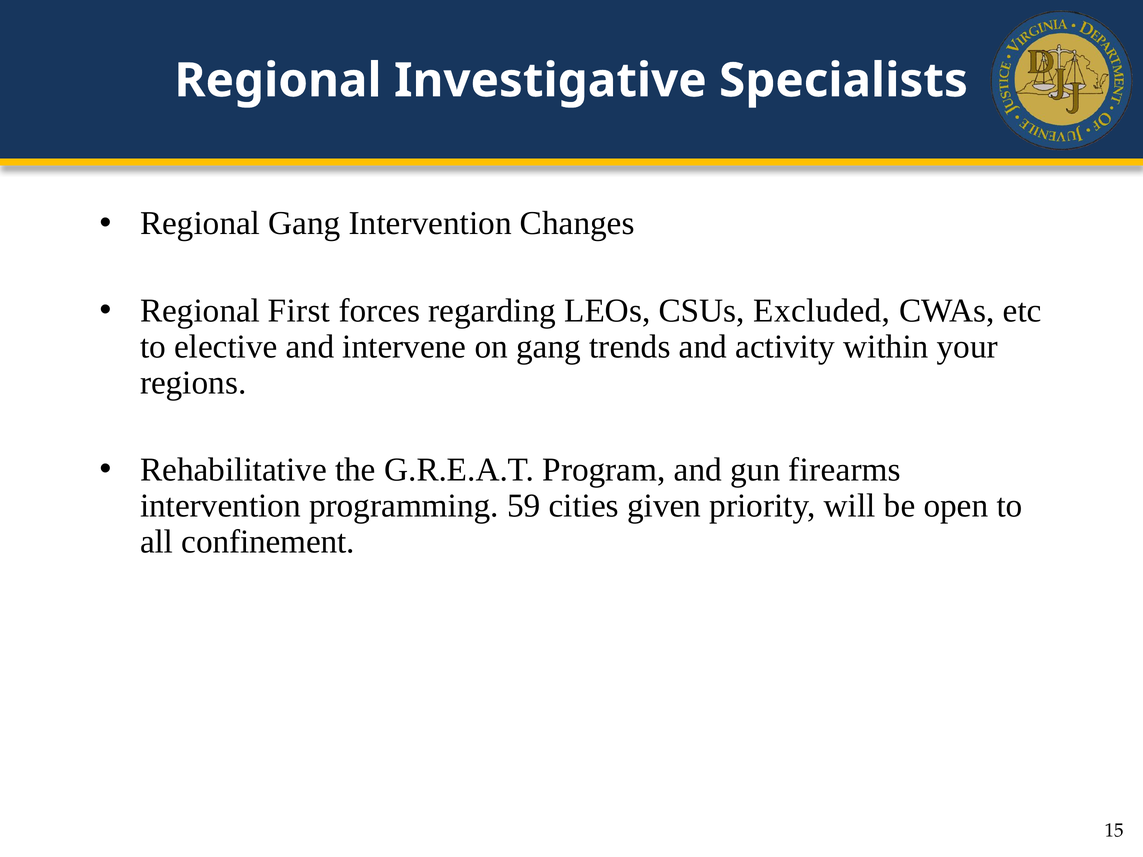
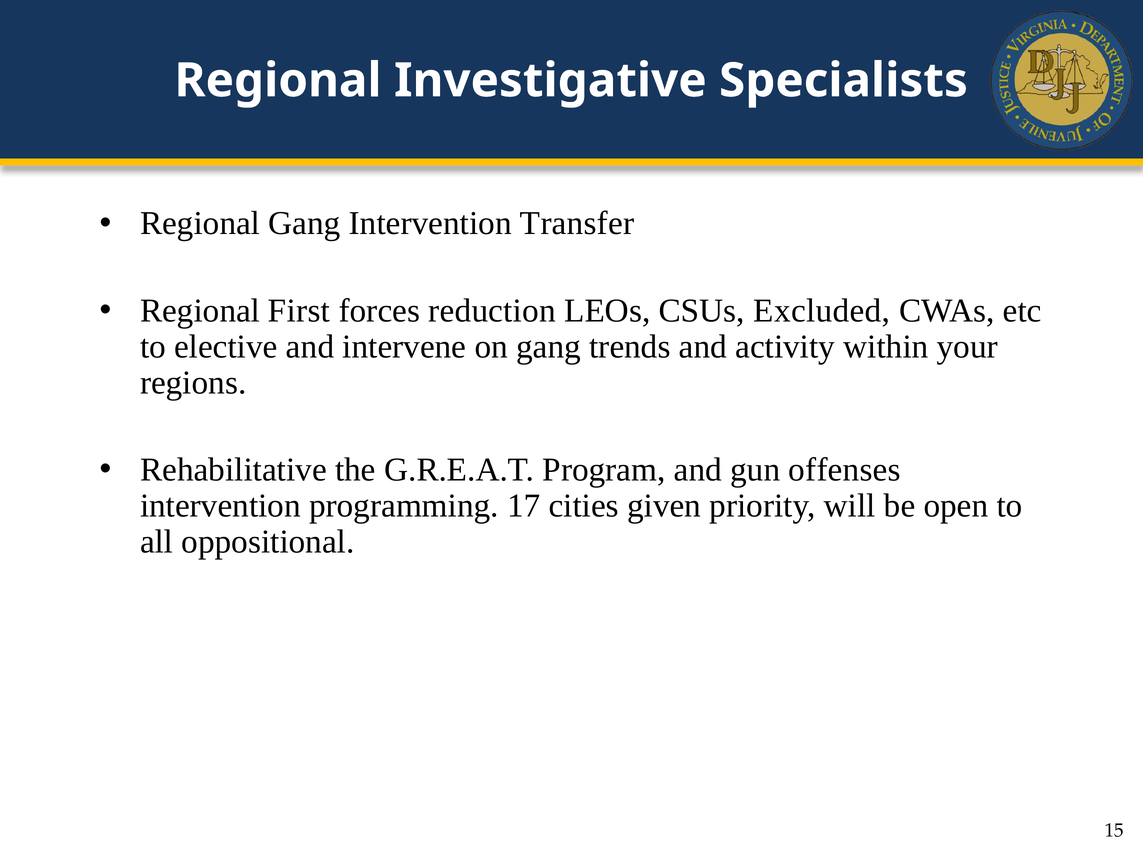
Changes: Changes -> Transfer
regarding: regarding -> reduction
firearms: firearms -> offenses
59: 59 -> 17
confinement: confinement -> oppositional
